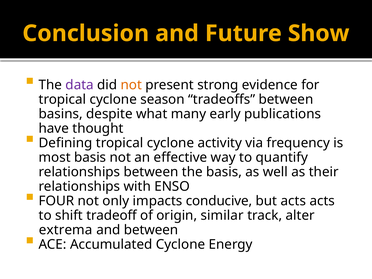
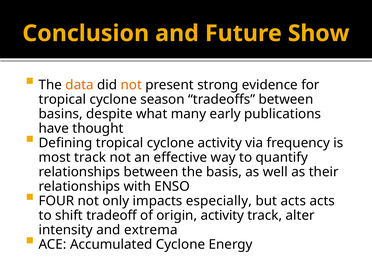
data colour: purple -> orange
most basis: basis -> track
conducive: conducive -> especially
origin similar: similar -> activity
extrema: extrema -> intensity
and between: between -> extrema
